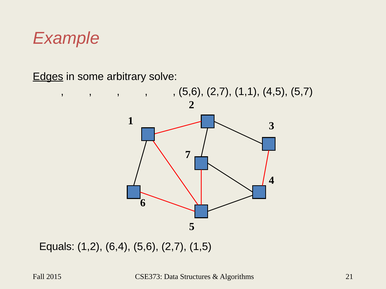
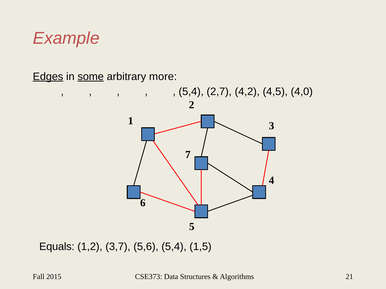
some underline: none -> present
solve: solve -> more
1,5 5,6: 5,6 -> 5,4
1,1: 1,1 -> 4,2
4,5 5,7: 5,7 -> 4,0
6,4: 6,4 -> 3,7
2,7 at (174, 247): 2,7 -> 5,4
